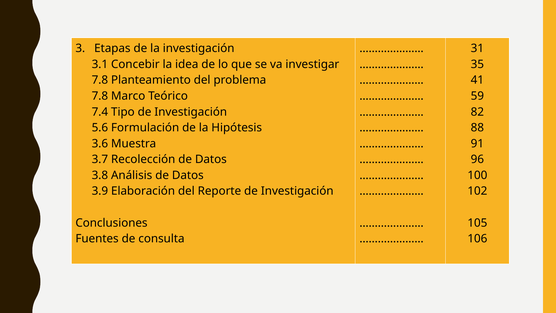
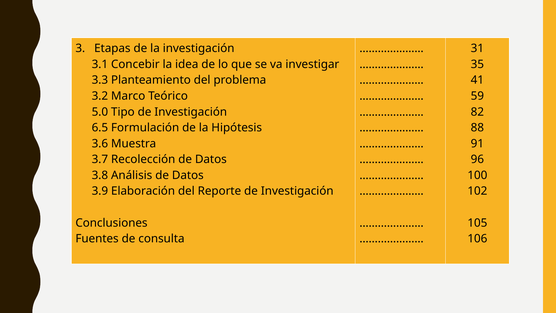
7.8 at (100, 80): 7.8 -> 3.3
7.8 at (100, 96): 7.8 -> 3.2
7.4: 7.4 -> 5.0
5.6: 5.6 -> 6.5
